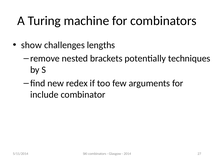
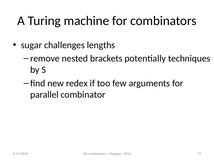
show: show -> sugar
include: include -> parallel
